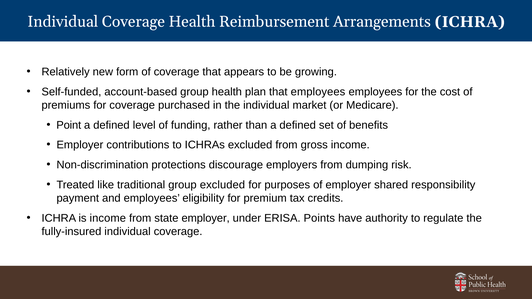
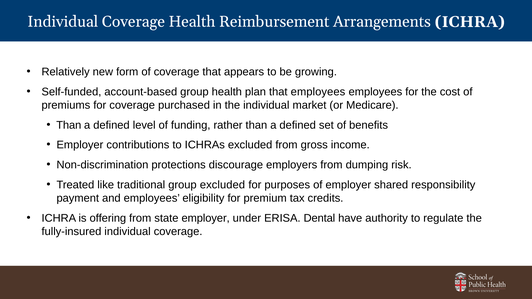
Point at (69, 125): Point -> Than
is income: income -> offering
Points: Points -> Dental
